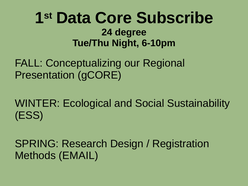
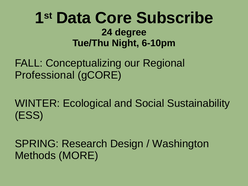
Presentation: Presentation -> Professional
Registration: Registration -> Washington
EMAIL: EMAIL -> MORE
